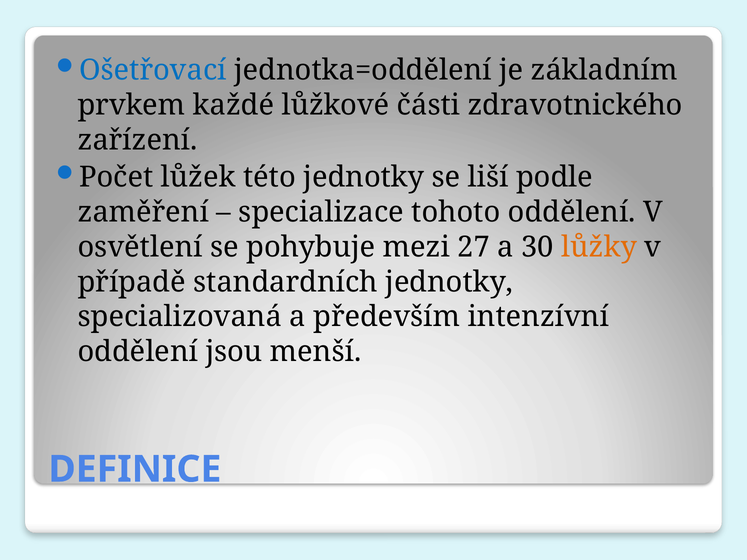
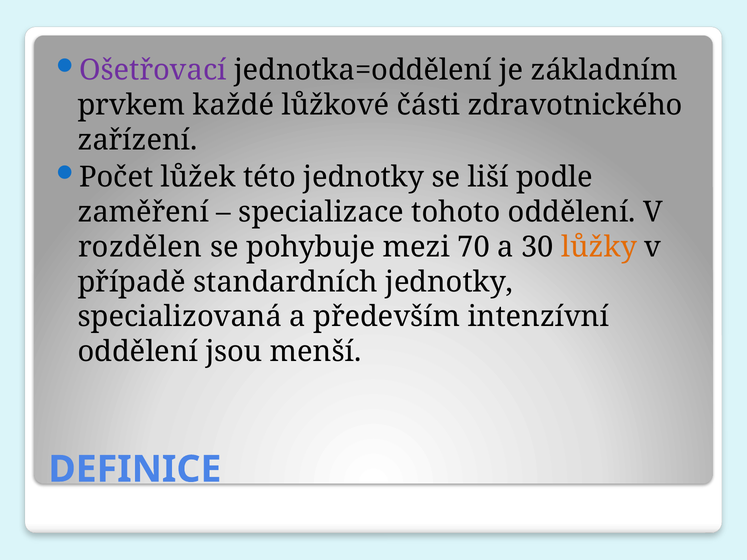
Ošetřovací colour: blue -> purple
osvětlení: osvětlení -> rozdělen
27: 27 -> 70
